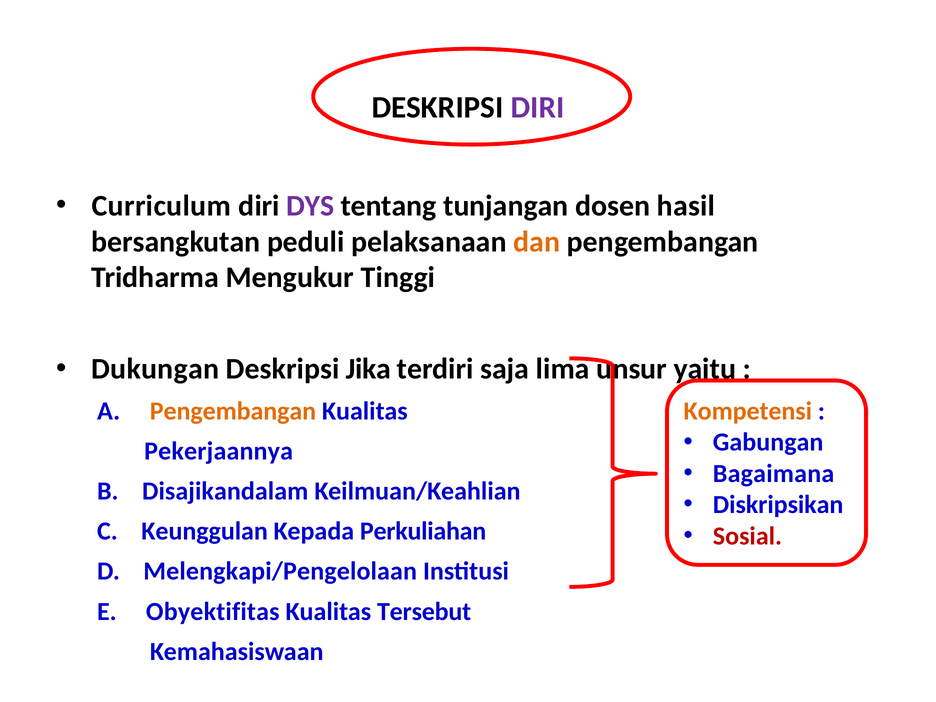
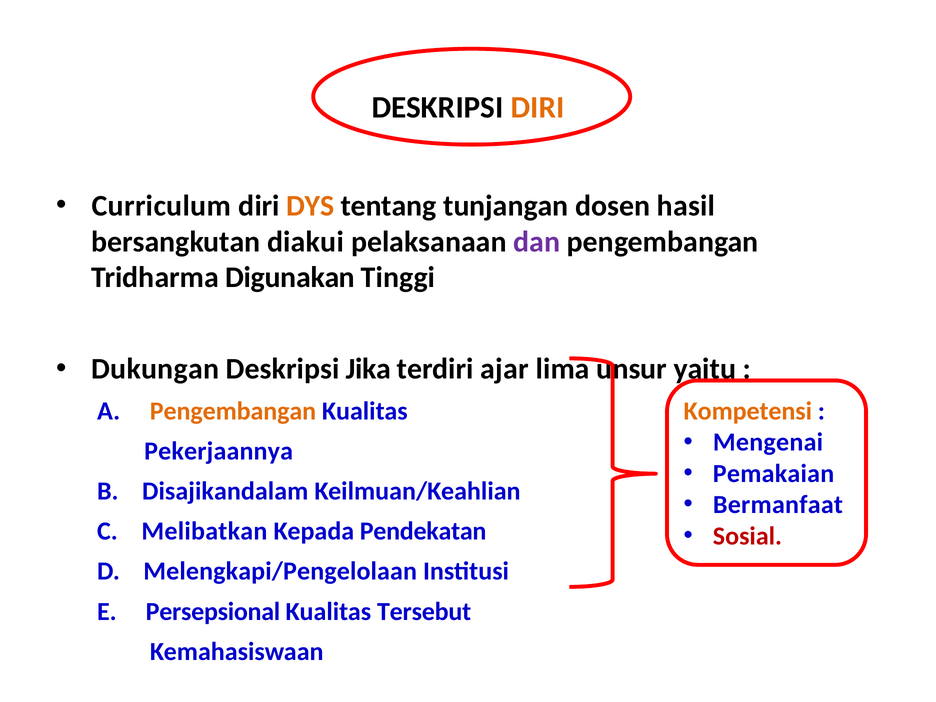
DIRI at (537, 107) colour: purple -> orange
DYS colour: purple -> orange
peduli: peduli -> diakui
dan colour: orange -> purple
Mengukur: Mengukur -> Digunakan
saja: saja -> ajar
Gabungan: Gabungan -> Mengenai
Bagaimana: Bagaimana -> Pemakaian
Diskripsikan: Diskripsikan -> Bermanfaat
Keunggulan: Keunggulan -> Melibatkan
Perkuliahan: Perkuliahan -> Pendekatan
Obyektifitas: Obyektifitas -> Persepsional
